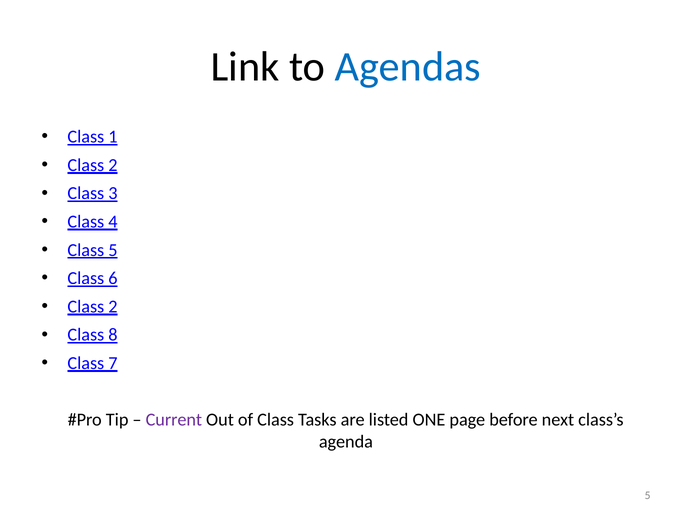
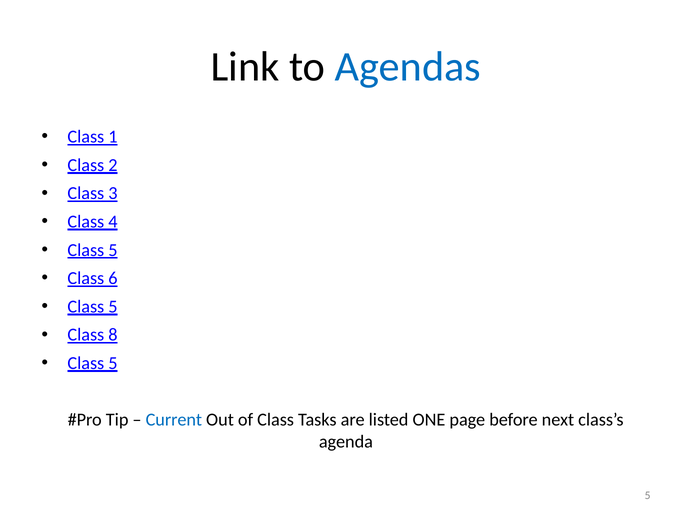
2 at (113, 307): 2 -> 5
7 at (113, 363): 7 -> 5
Current colour: purple -> blue
